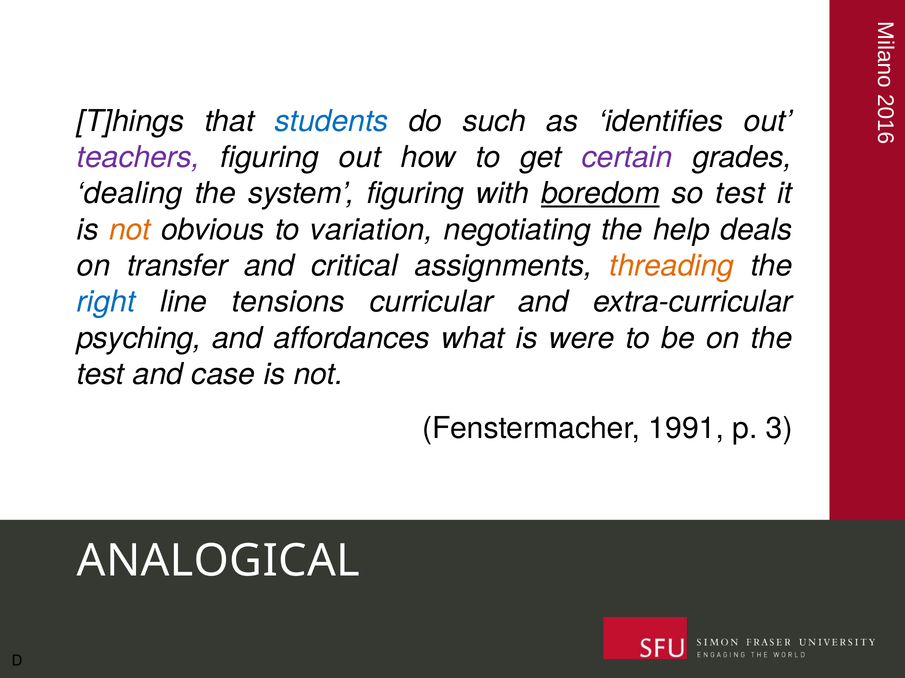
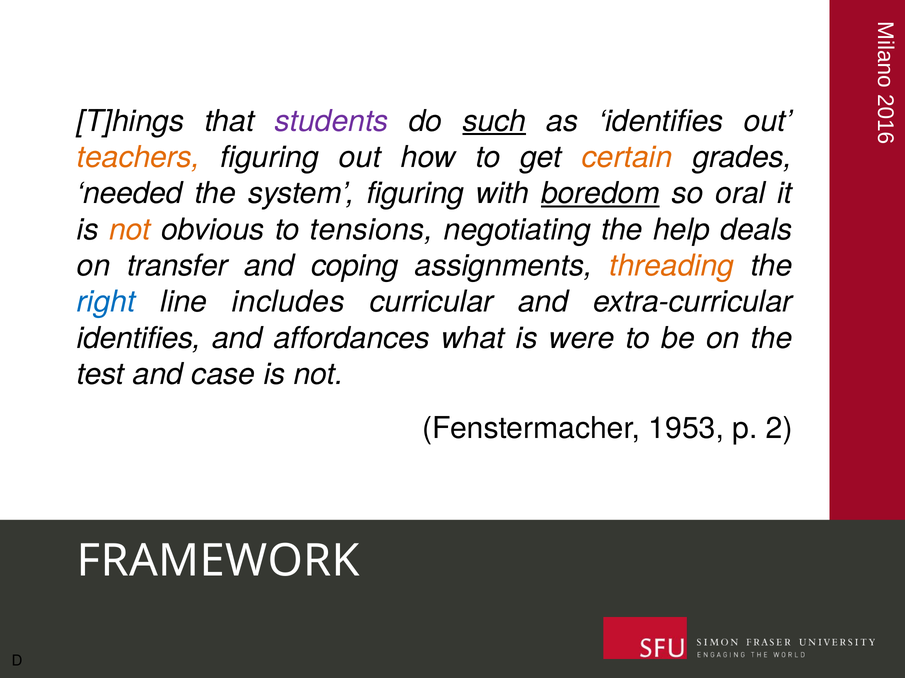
students colour: blue -> purple
such underline: none -> present
teachers colour: purple -> orange
certain colour: purple -> orange
dealing: dealing -> needed
so test: test -> oral
variation: variation -> tensions
critical: critical -> coping
tensions: tensions -> includes
psyching at (139, 338): psyching -> identifies
1991: 1991 -> 1953
p 3: 3 -> 2
ANALOGICAL: ANALOGICAL -> FRAMEWORK
